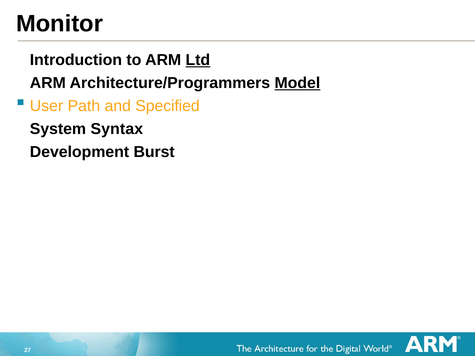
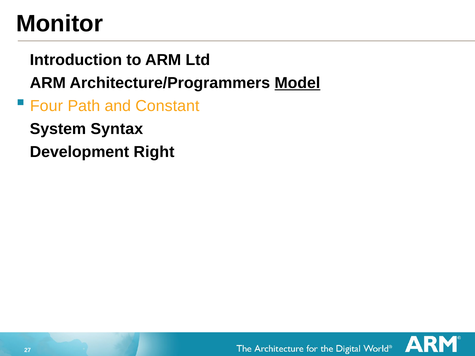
Ltd underline: present -> none
User: User -> Four
Specified: Specified -> Constant
Burst: Burst -> Right
